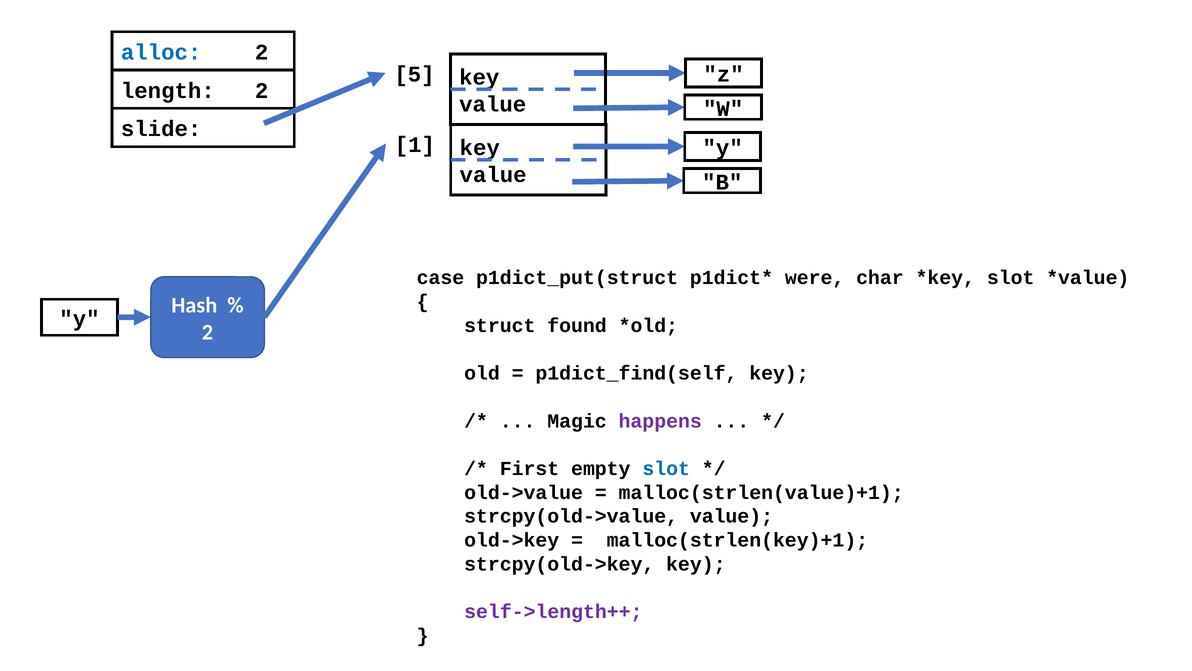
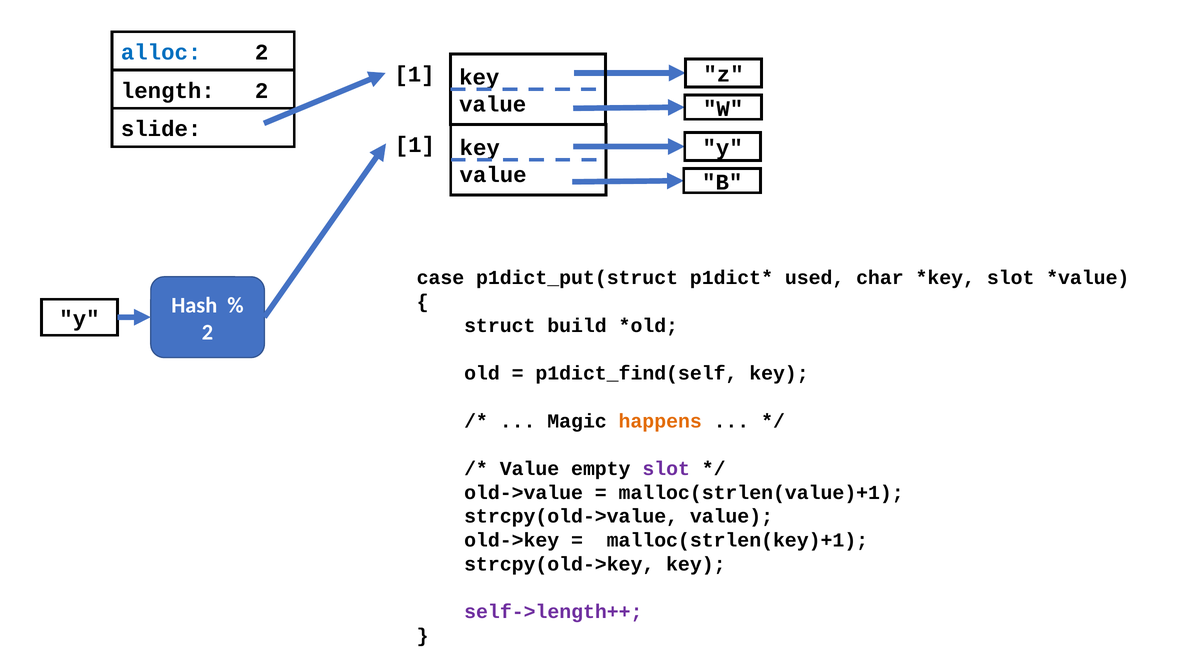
5 at (414, 74): 5 -> 1
were: were -> used
found: found -> build
happens colour: purple -> orange
First at (530, 468): First -> Value
slot at (666, 468) colour: blue -> purple
